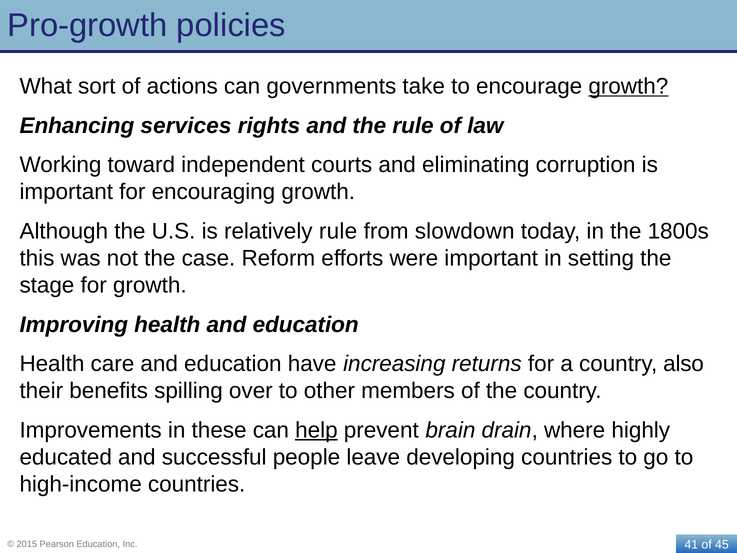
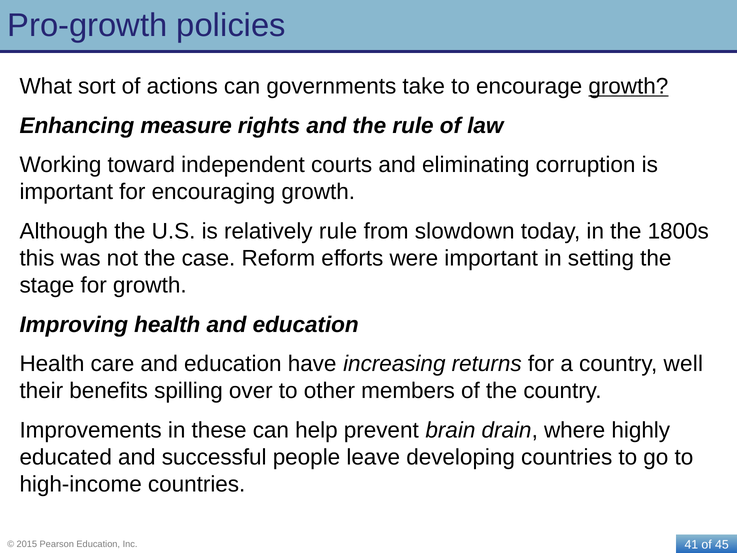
services: services -> measure
also: also -> well
help underline: present -> none
